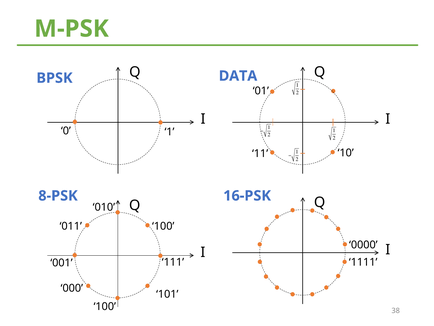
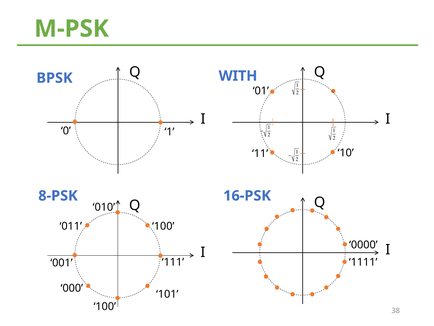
DATA: DATA -> WITH
